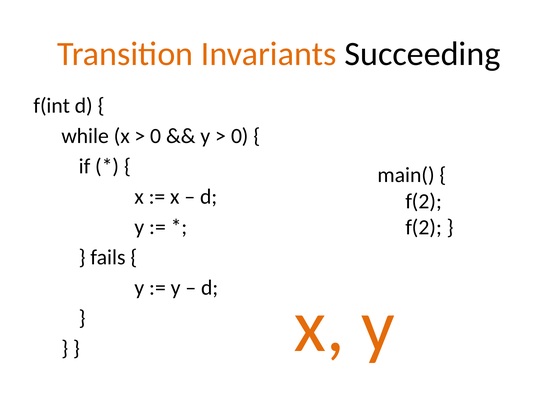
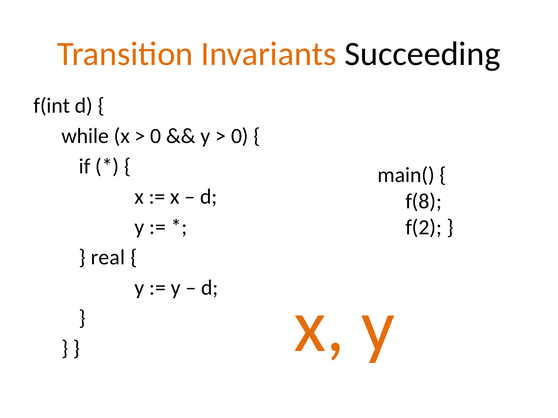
f(2 at (424, 201): f(2 -> f(8
fails: fails -> real
